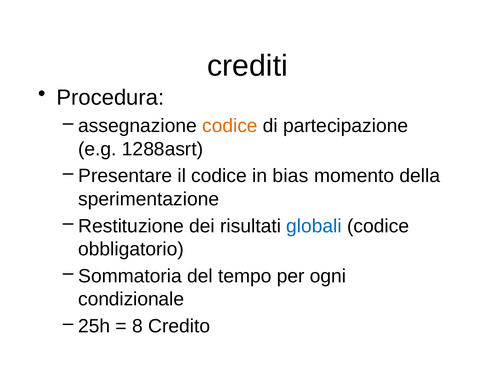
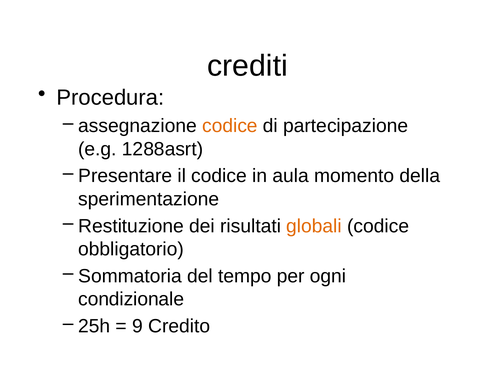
bias: bias -> aula
globali colour: blue -> orange
8: 8 -> 9
